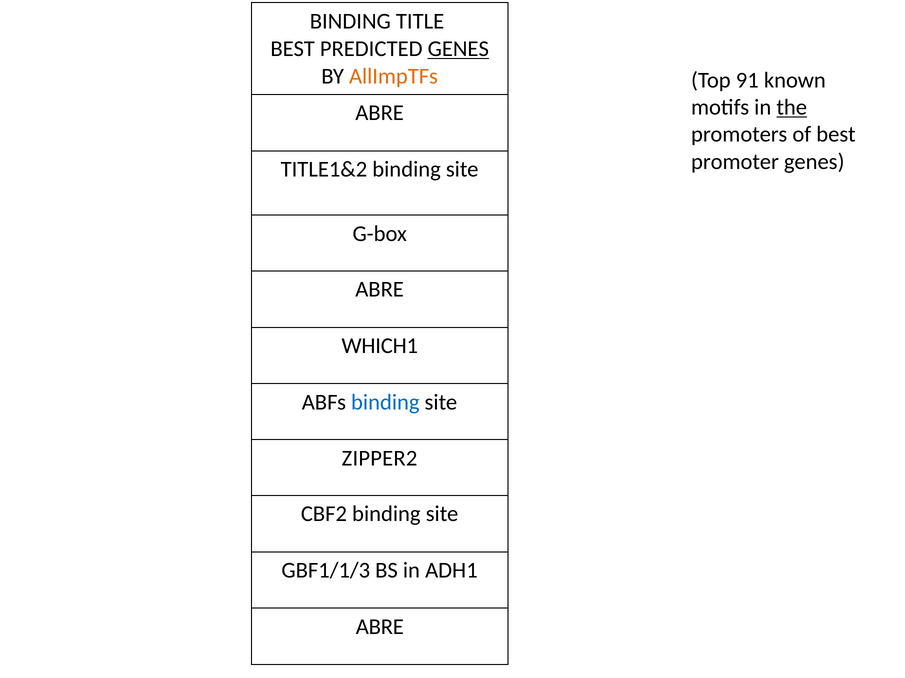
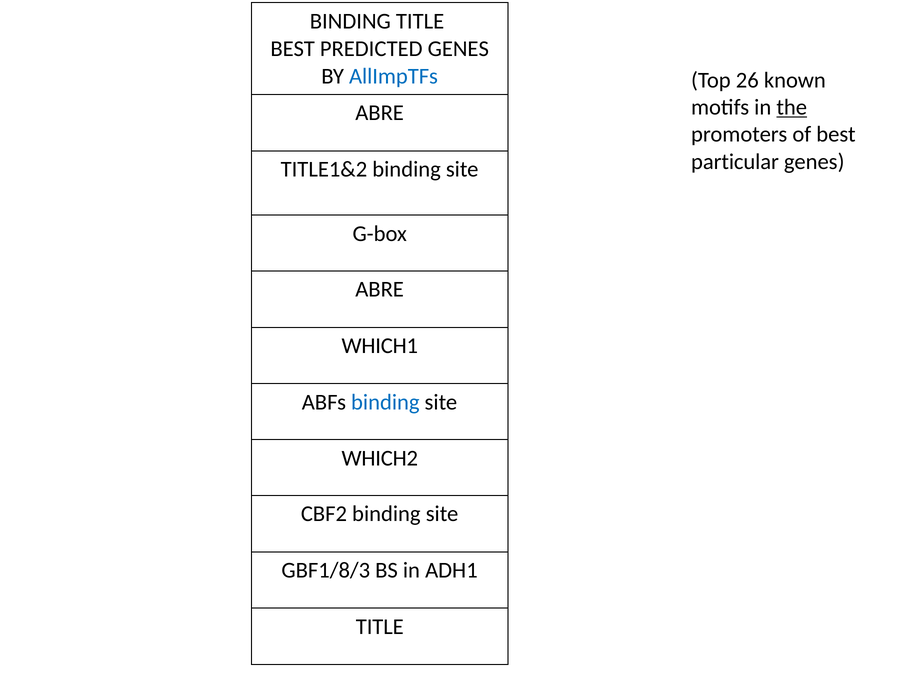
GENES at (458, 49) underline: present -> none
AllImpTFs colour: orange -> blue
91: 91 -> 26
promoter: promoter -> particular
ZIPPER2: ZIPPER2 -> WHICH2
GBF1/1/3: GBF1/1/3 -> GBF1/8/3
ABRE at (380, 627): ABRE -> TITLE
